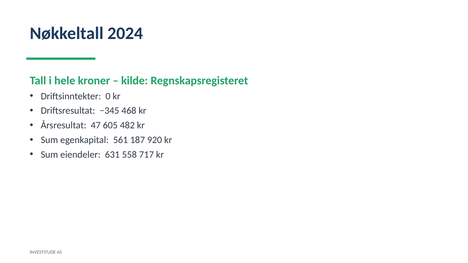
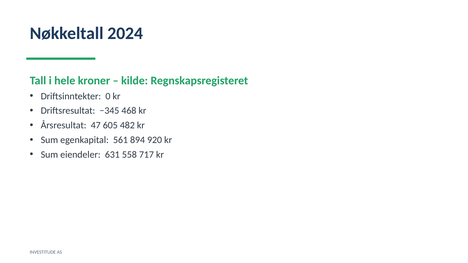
187: 187 -> 894
